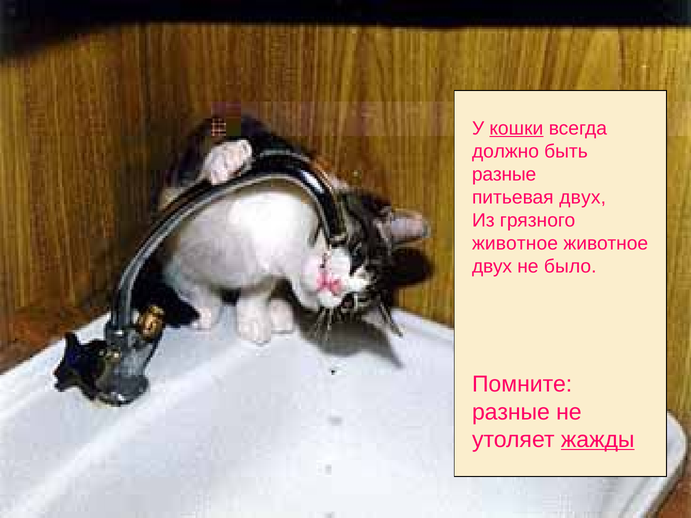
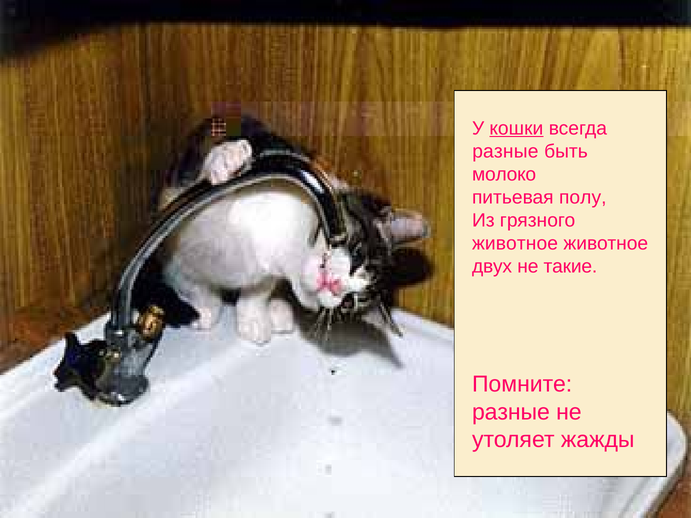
должно at (505, 151): должно -> разные
разные at (504, 175): разные -> молоко
питьевая двух: двух -> полу
было: было -> такие
жажды underline: present -> none
